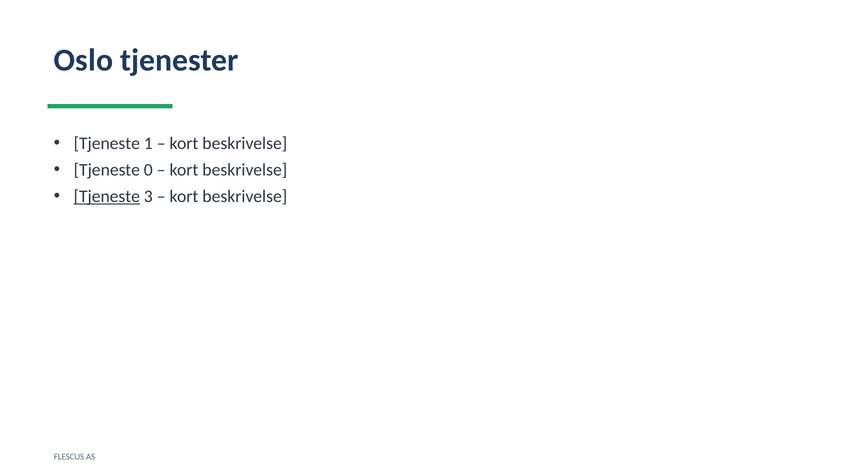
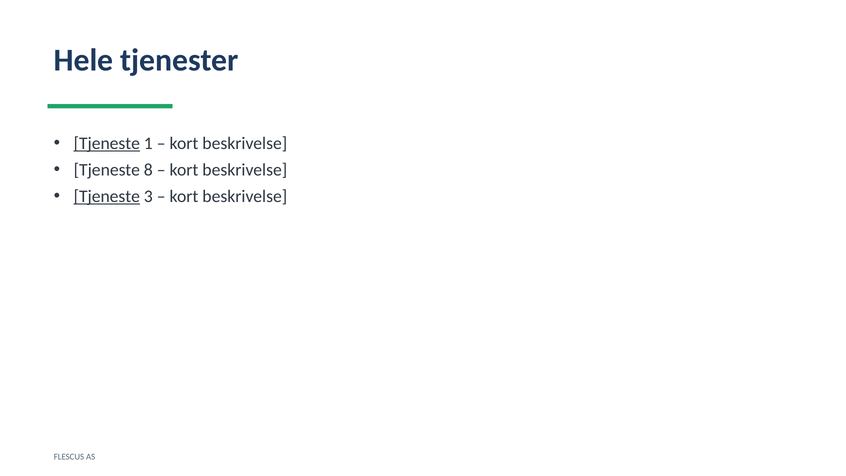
Oslo: Oslo -> Hele
Tjeneste at (107, 143) underline: none -> present
0: 0 -> 8
